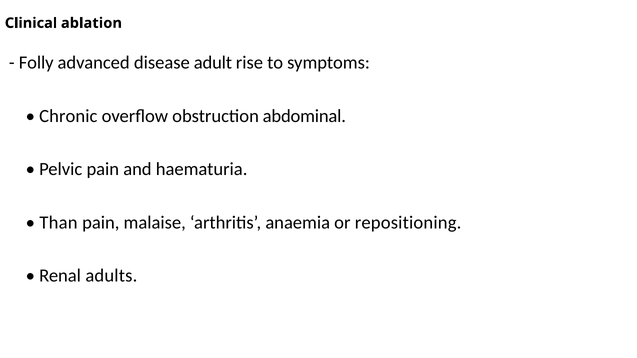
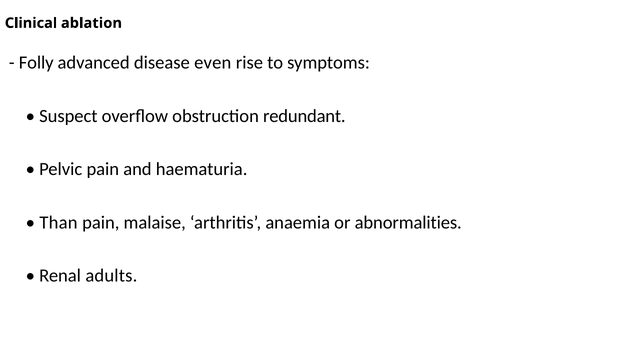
adult: adult -> even
Chronic: Chronic -> Suspect
abdominal: abdominal -> redundant
repositioning: repositioning -> abnormalities
